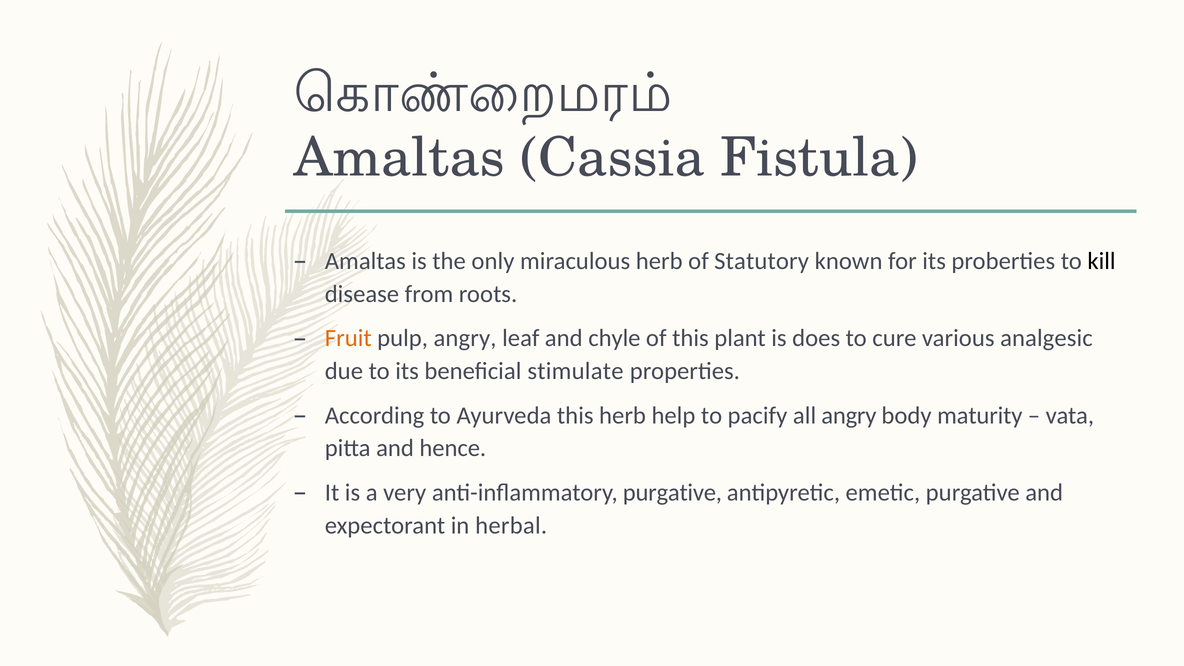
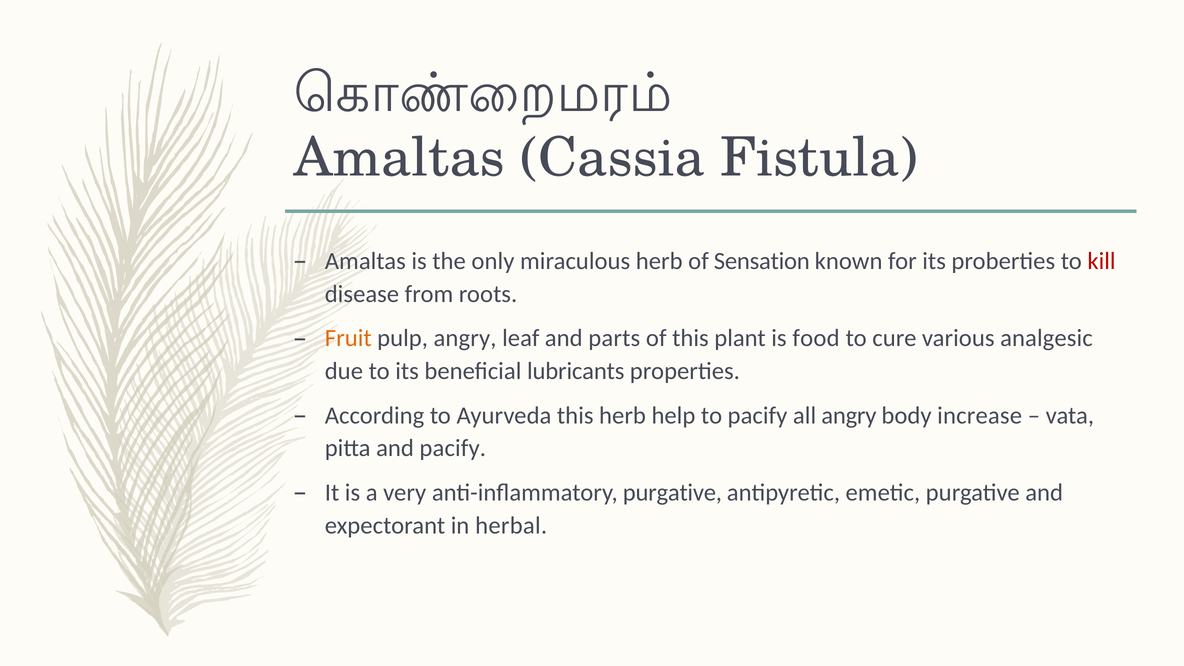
Statutory: Statutory -> Sensation
kill colour: black -> red
chyle: chyle -> parts
does: does -> food
stimulate: stimulate -> lubricants
maturity: maturity -> increase
and hence: hence -> pacify
